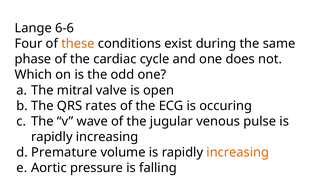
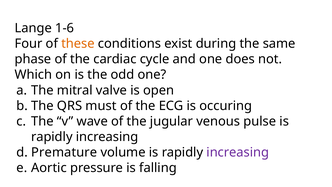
6-6: 6-6 -> 1-6
rates: rates -> must
increasing at (238, 152) colour: orange -> purple
